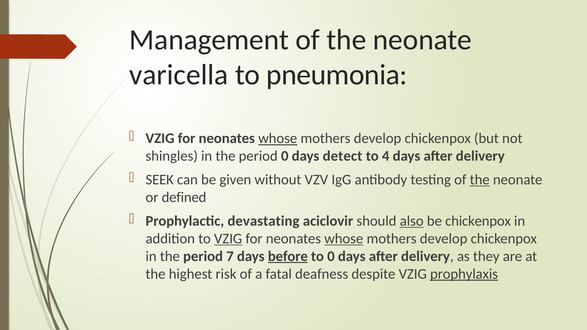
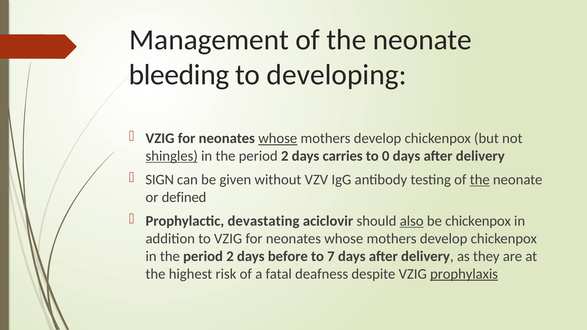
varicella: varicella -> bleeding
pneumonia: pneumonia -> developing
shingles underline: none -> present
0 at (285, 156): 0 -> 2
detect: detect -> carries
4: 4 -> 0
SEEK: SEEK -> SIGN
VZIG at (228, 239) underline: present -> none
whose at (344, 239) underline: present -> none
7 at (230, 256): 7 -> 2
before underline: present -> none
to 0: 0 -> 7
